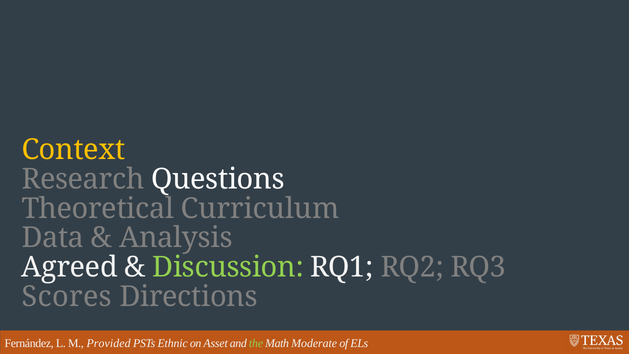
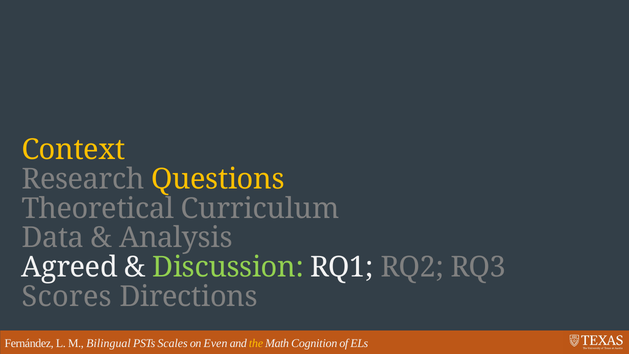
Questions colour: white -> yellow
Provided: Provided -> Bilingual
Ethnic: Ethnic -> Scales
Asset: Asset -> Even
the colour: light green -> yellow
Moderate: Moderate -> Cognition
